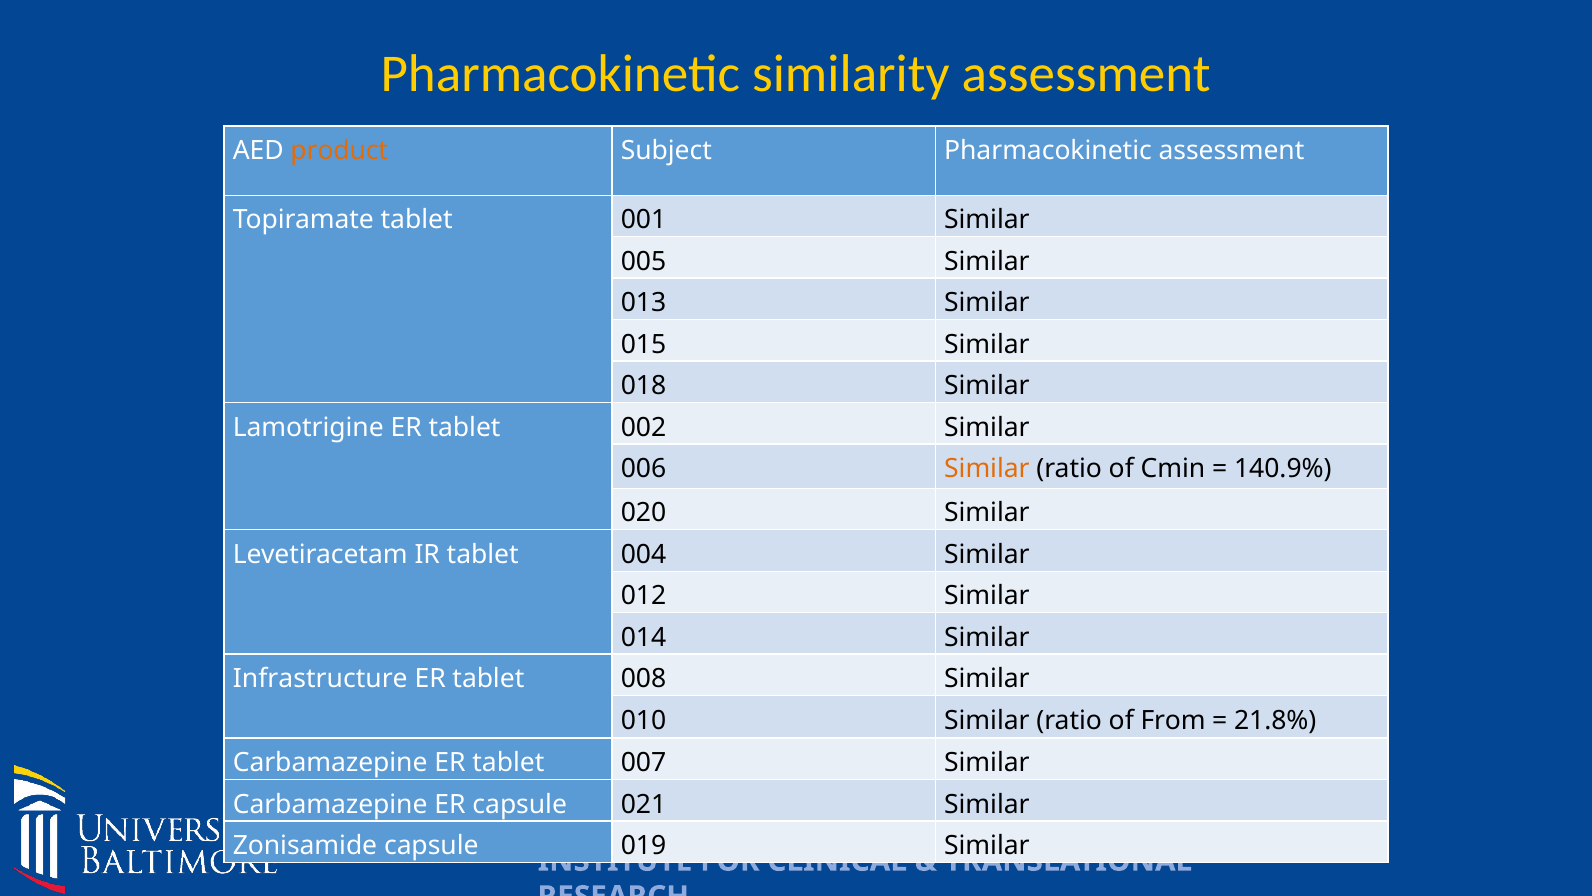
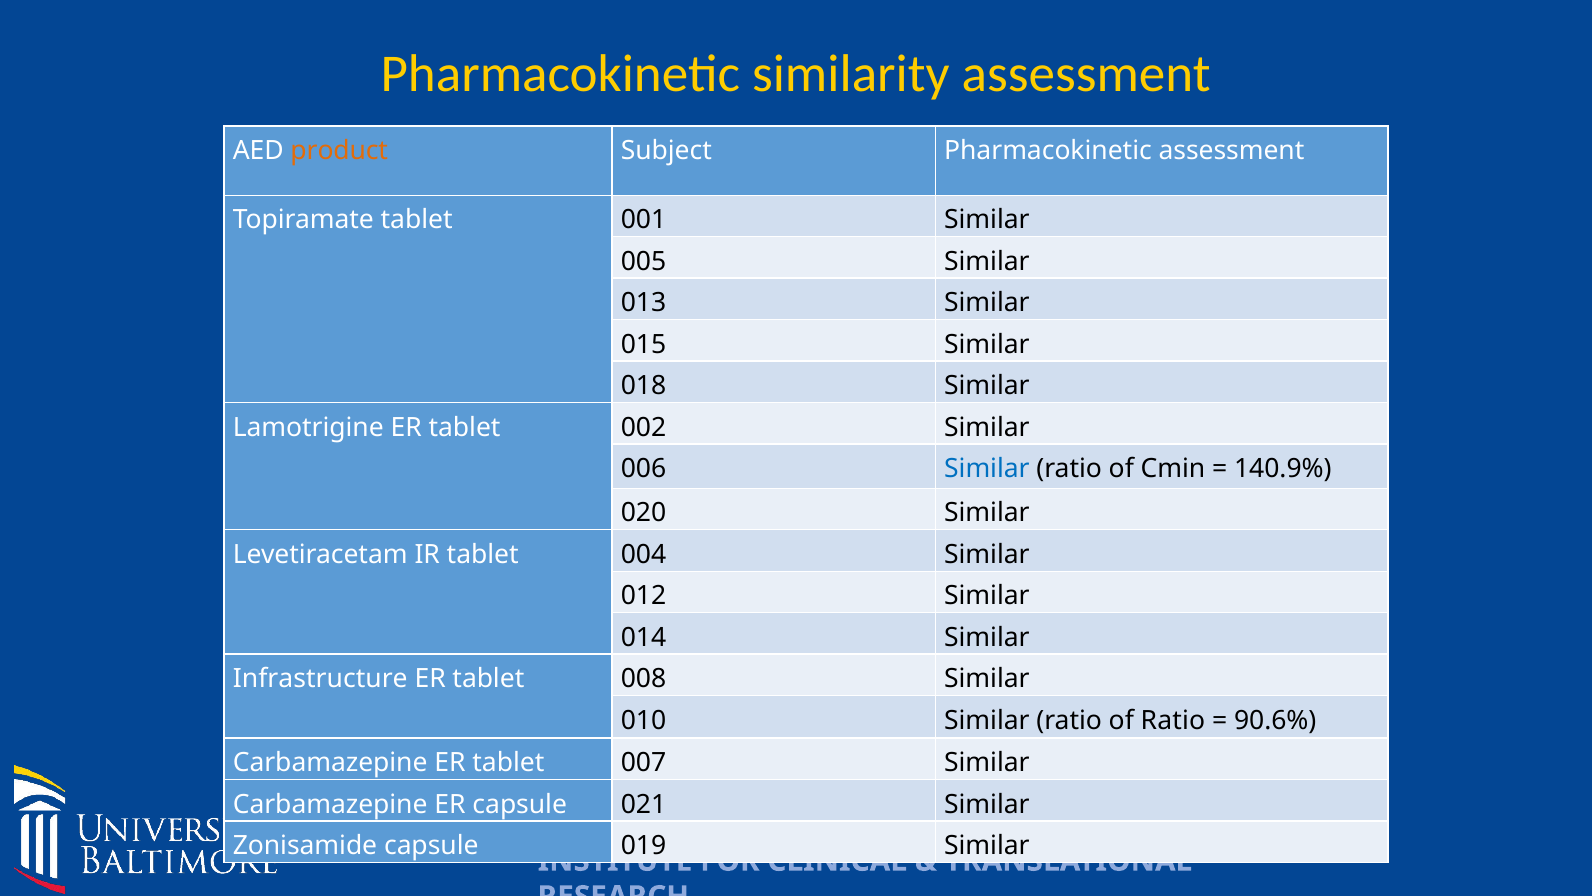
Similar at (987, 469) colour: orange -> blue
of From: From -> Ratio
21.8%: 21.8% -> 90.6%
